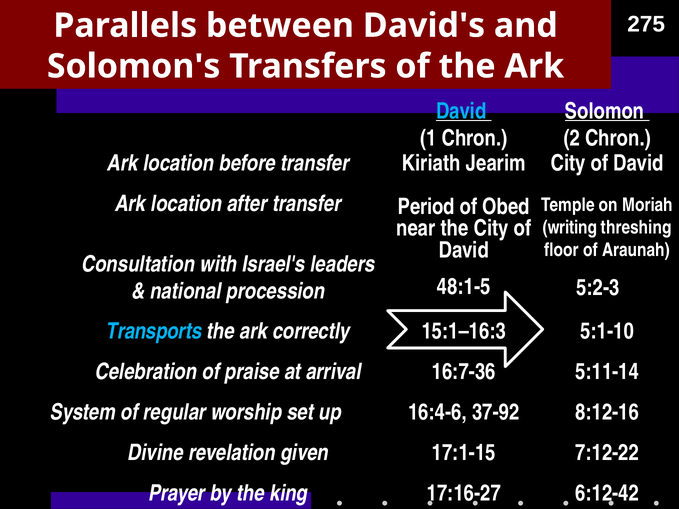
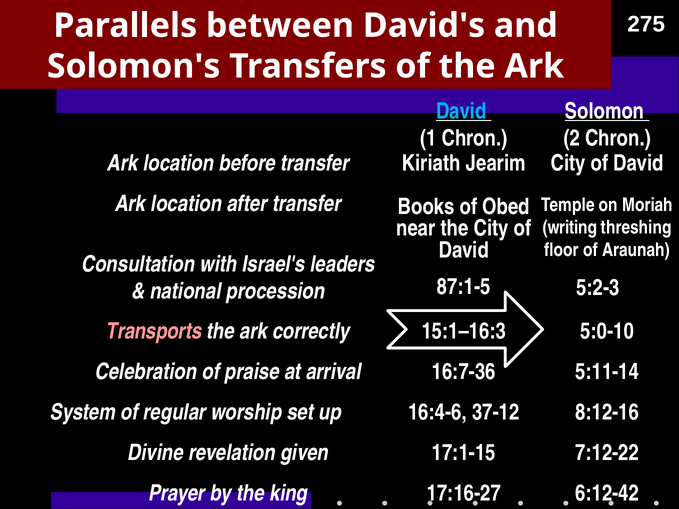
Period: Period -> Books
48:1-5: 48:1-5 -> 87:1-5
Transports colour: light blue -> pink
5:1-10: 5:1-10 -> 5:0-10
37-92: 37-92 -> 37-12
